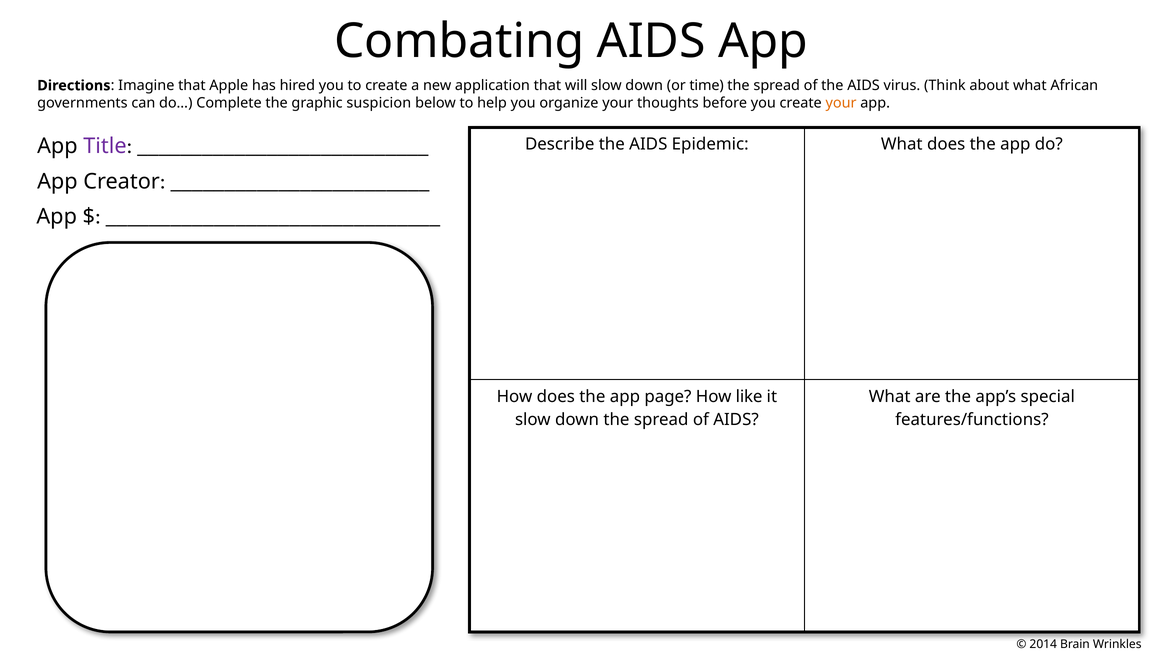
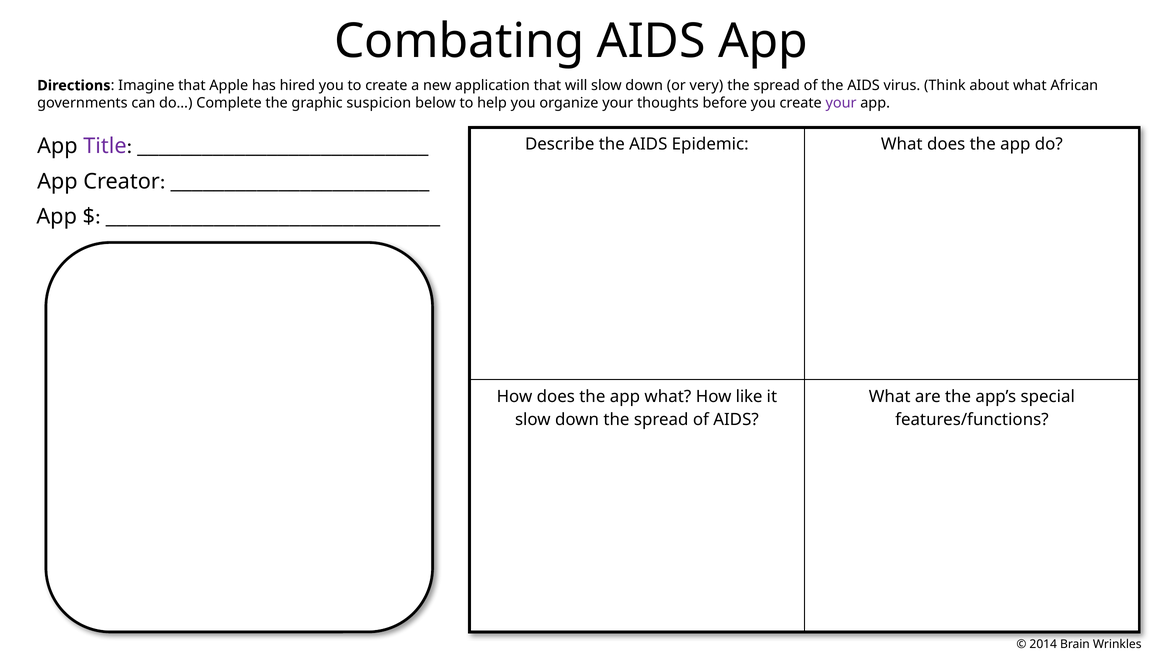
time: time -> very
your at (841, 103) colour: orange -> purple
app page: page -> what
